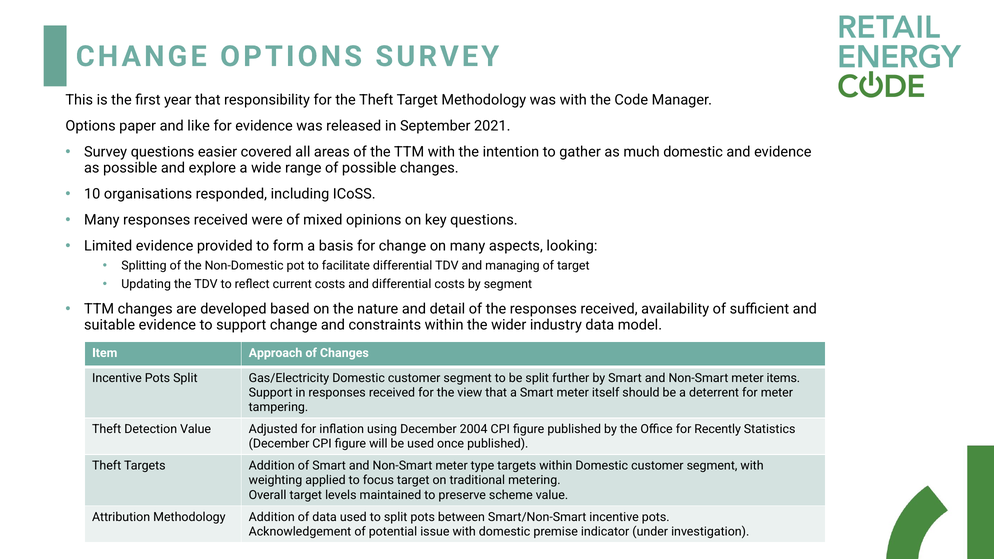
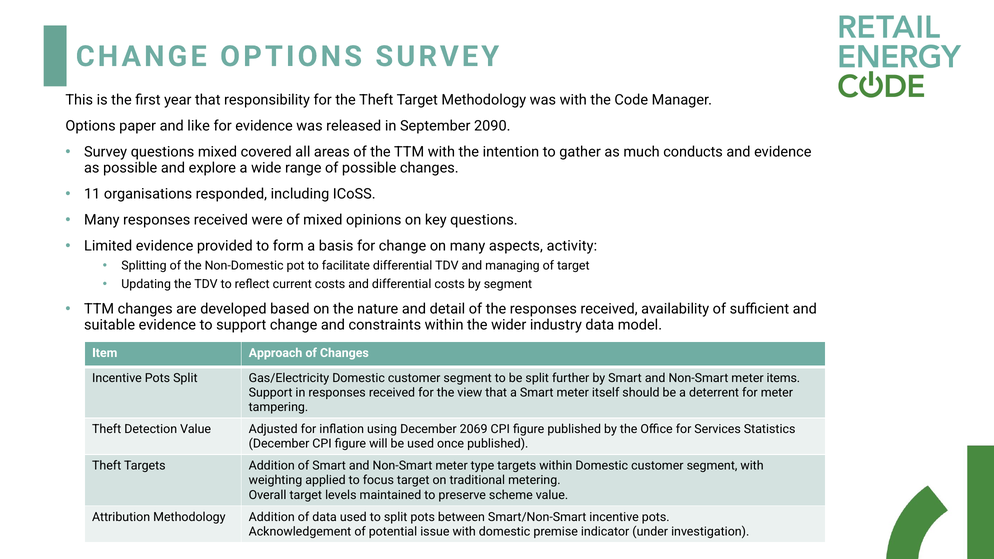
2021: 2021 -> 2090
questions easier: easier -> mixed
much domestic: domestic -> conducts
10: 10 -> 11
looking: looking -> activity
2004: 2004 -> 2069
Recently: Recently -> Services
